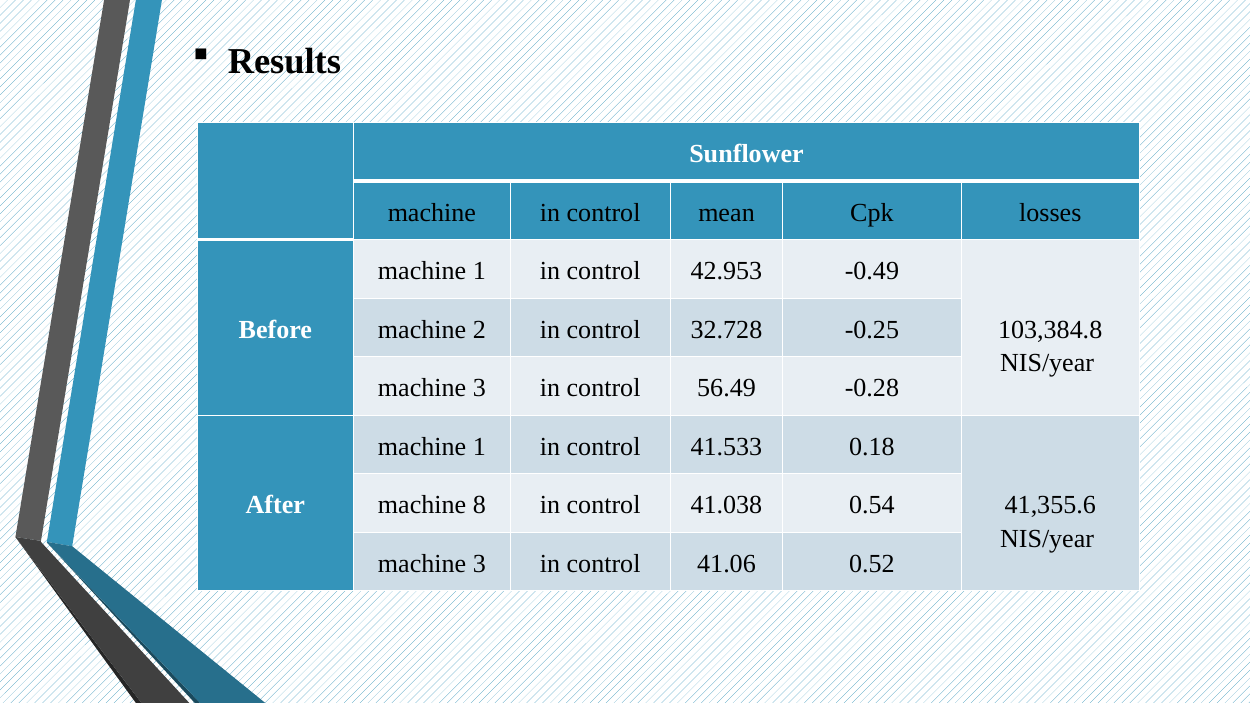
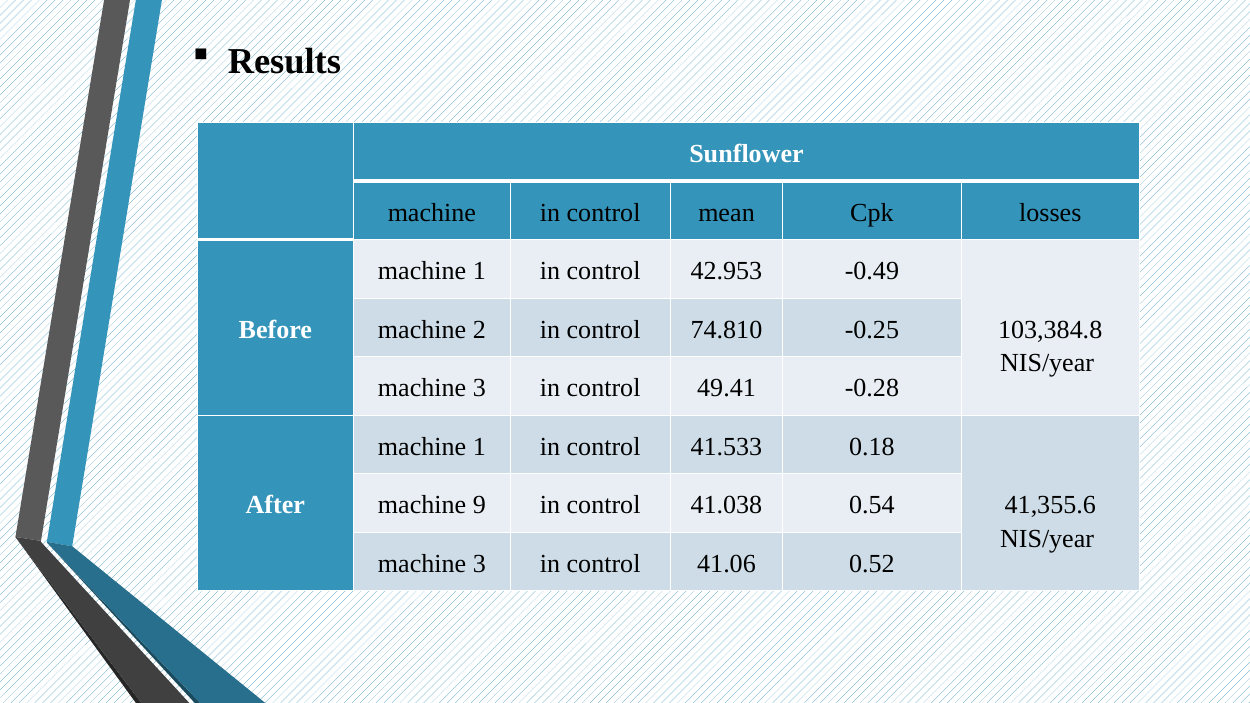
32.728: 32.728 -> 74.810
56.49: 56.49 -> 49.41
8: 8 -> 9
